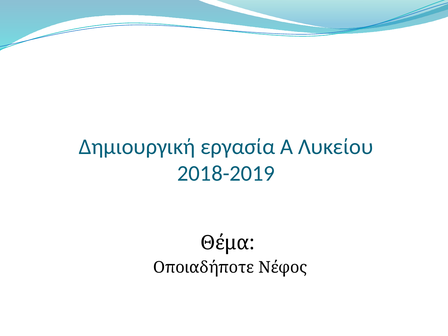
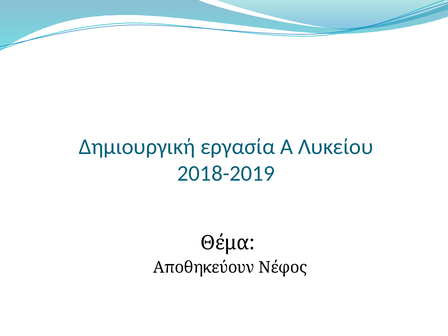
Οποιαδήποτε: Οποιαδήποτε -> Αποθηκεύουν
